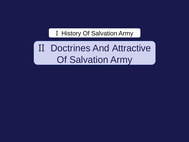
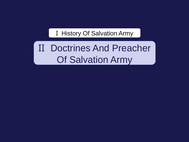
Attractive: Attractive -> Preacher
